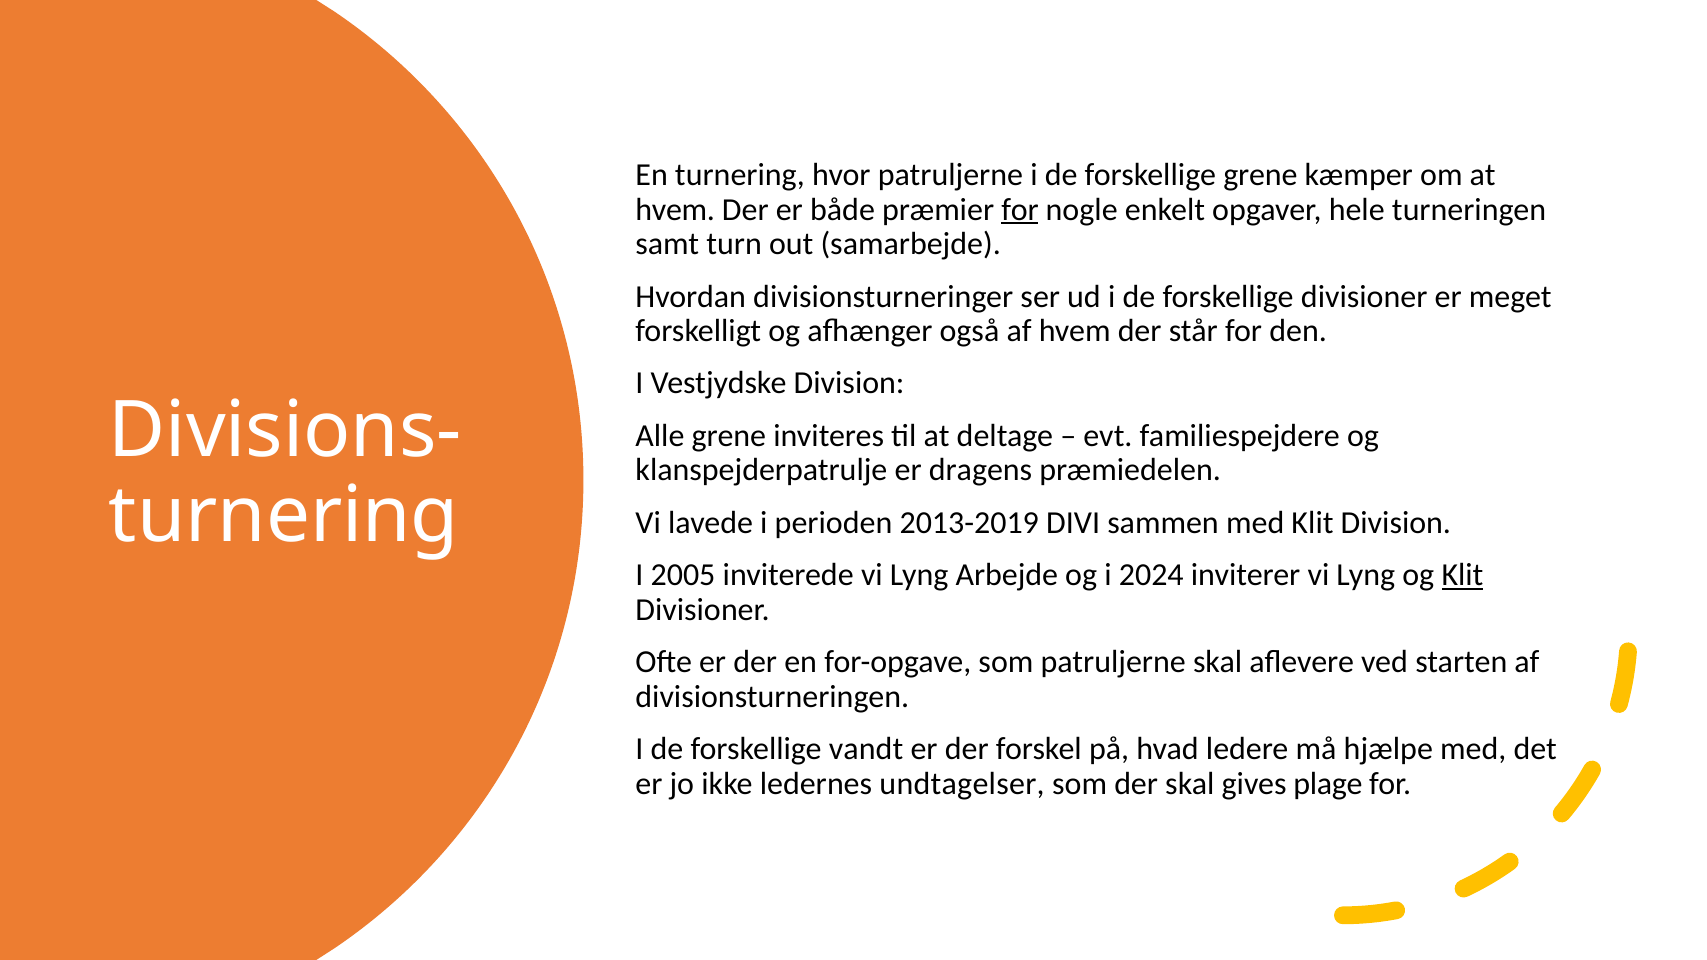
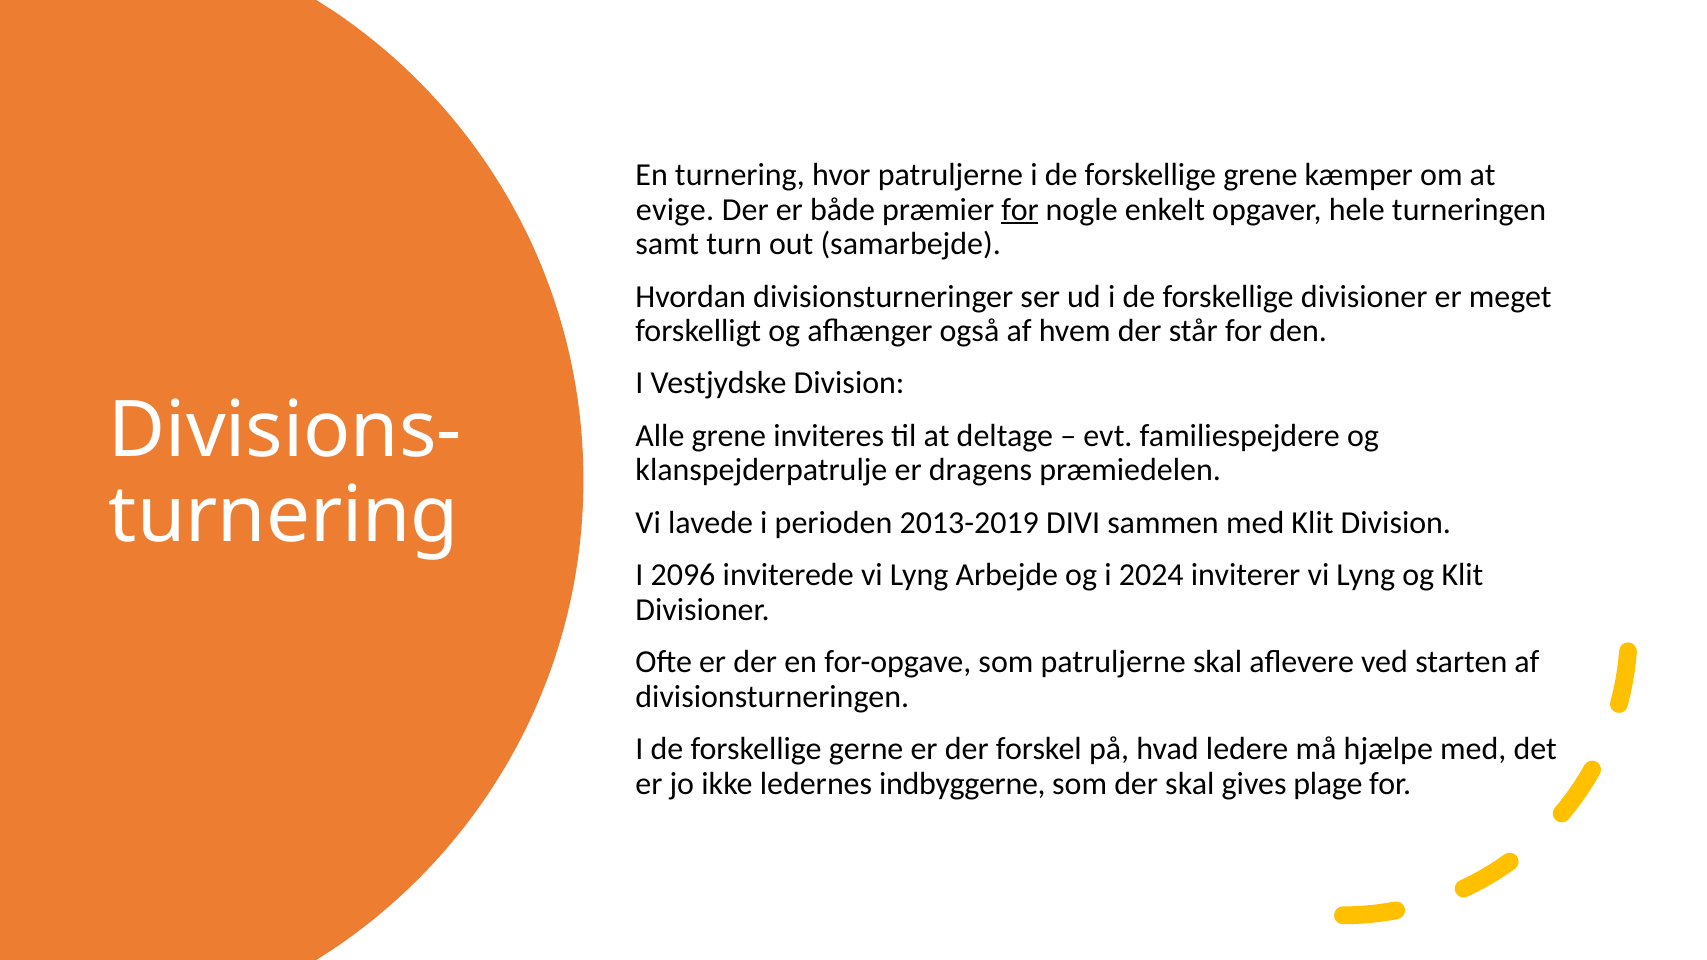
hvem at (675, 210): hvem -> evige
2005: 2005 -> 2096
Klit at (1462, 575) underline: present -> none
vandt: vandt -> gerne
undtagelser: undtagelser -> indbyggerne
